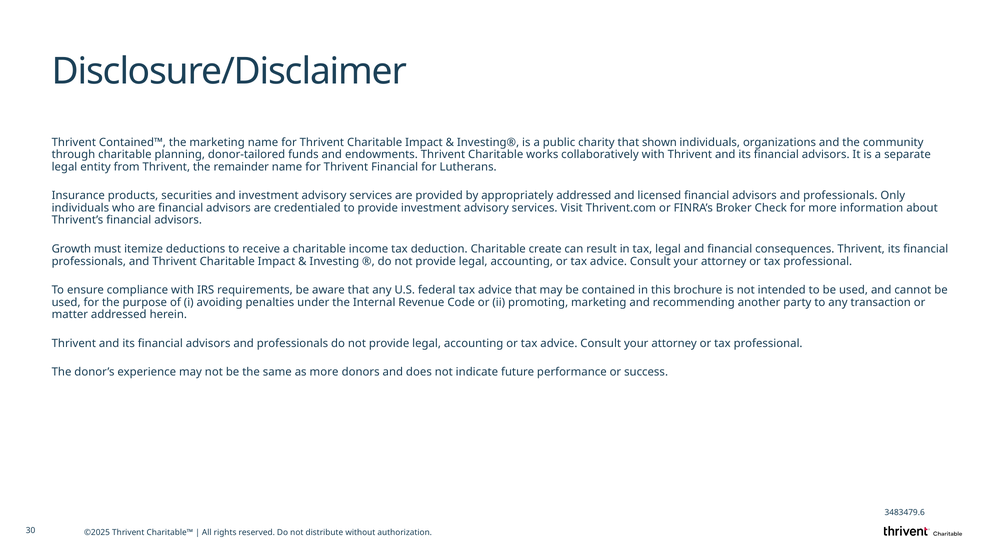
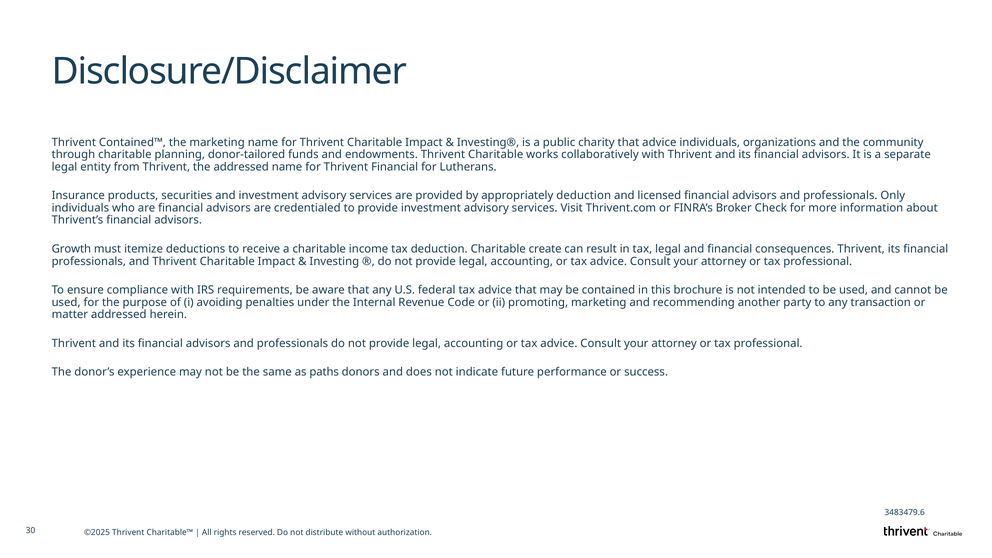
that shown: shown -> advice
the remainder: remainder -> addressed
appropriately addressed: addressed -> deduction
as more: more -> paths
